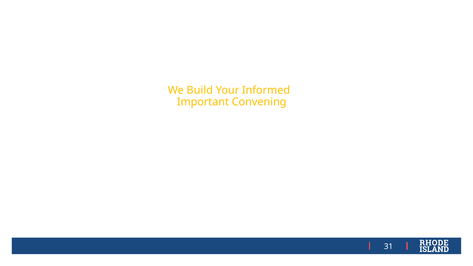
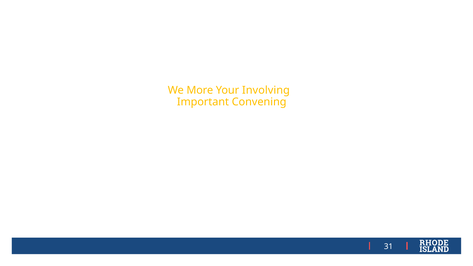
Build: Build -> More
Informed: Informed -> Involving
